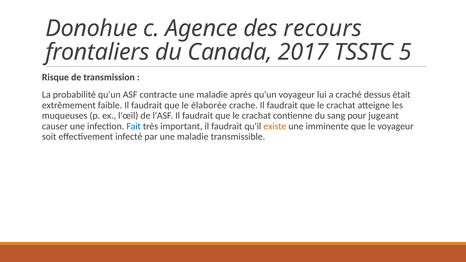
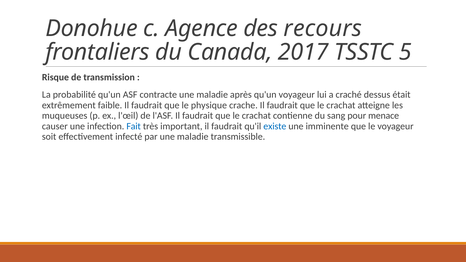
élaborée: élaborée -> physique
jugeant: jugeant -> menace
existe colour: orange -> blue
